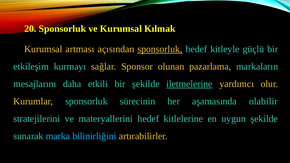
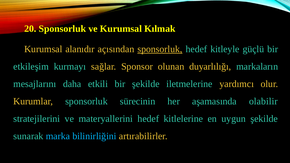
artması: artması -> alanıdır
pazarlama: pazarlama -> duyarlılığı
iletmelerine underline: present -> none
